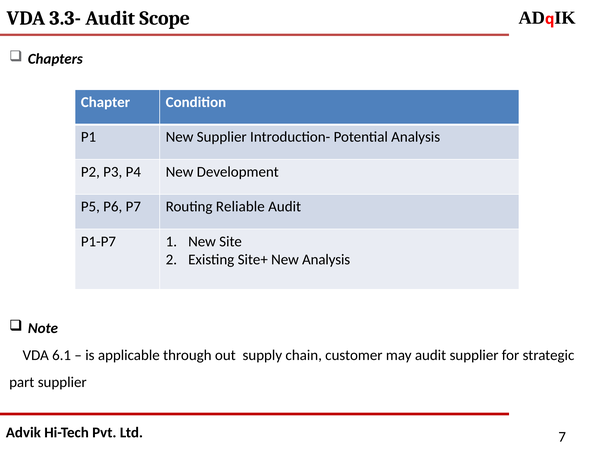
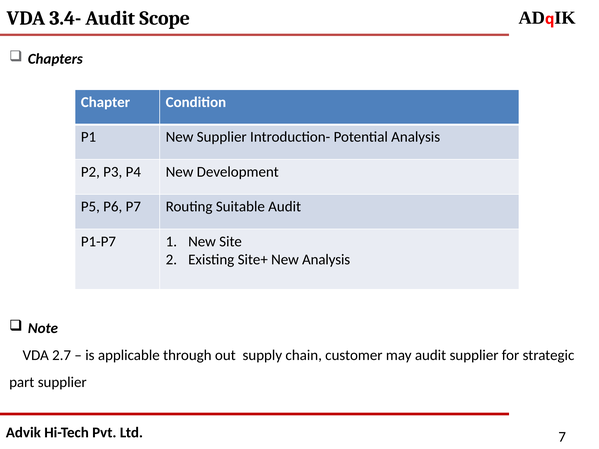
3.3-: 3.3- -> 3.4-
Reliable: Reliable -> Suitable
6.1: 6.1 -> 2.7
